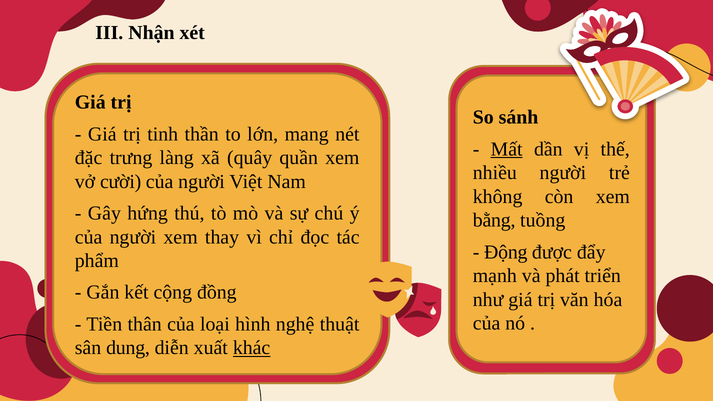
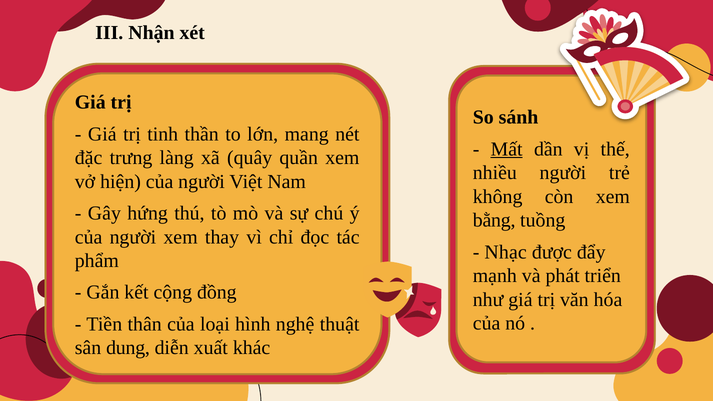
cười: cười -> hiện
Động: Động -> Nhạc
khác underline: present -> none
